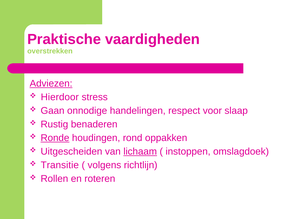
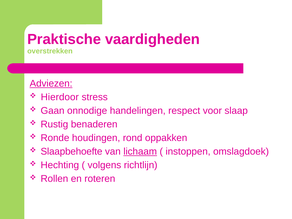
Ronde underline: present -> none
Uitgescheiden: Uitgescheiden -> Slaapbehoefte
Transitie: Transitie -> Hechting
